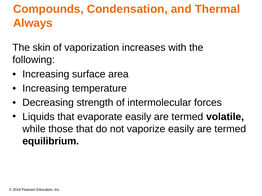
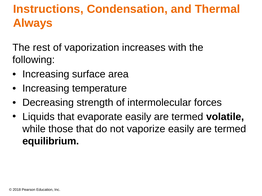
Compounds: Compounds -> Instructions
skin: skin -> rest
